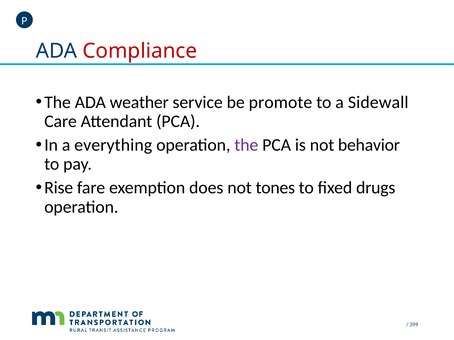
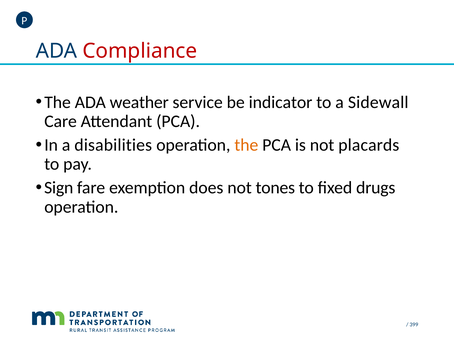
promote: promote -> indicator
everything: everything -> disabilities
the at (246, 145) colour: purple -> orange
behavior: behavior -> placards
Rise: Rise -> Sign
